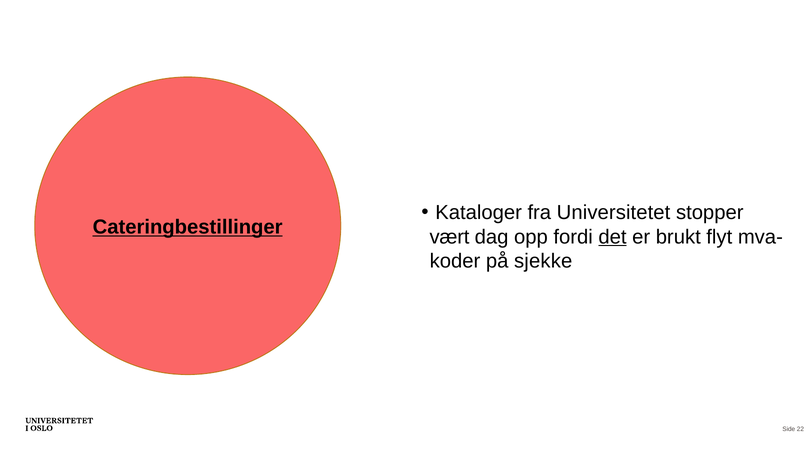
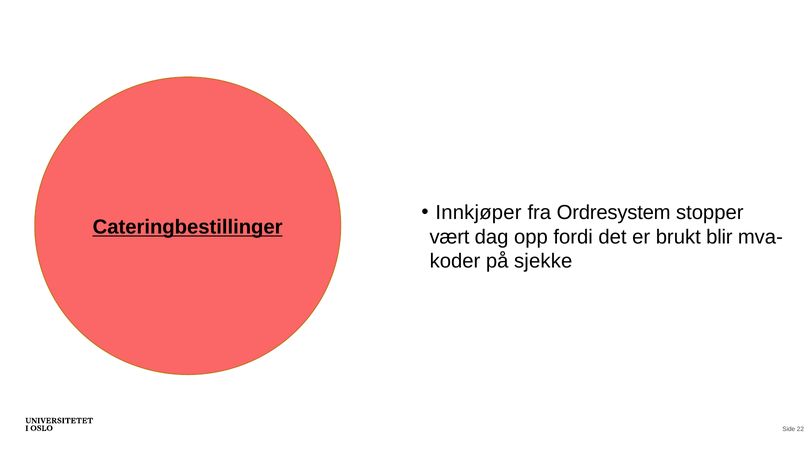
Kataloger: Kataloger -> Innkjøper
Universitetet: Universitetet -> Ordresystem
det underline: present -> none
flyt: flyt -> blir
